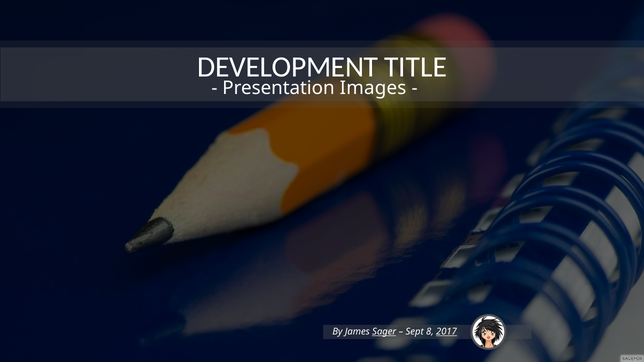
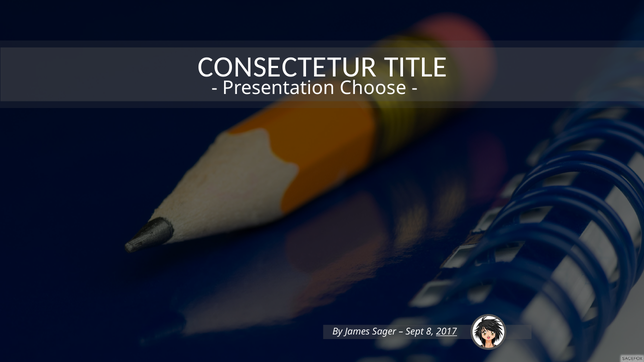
DEVELOPMENT: DEVELOPMENT -> CONSECTETUR
Images: Images -> Choose
Sager underline: present -> none
